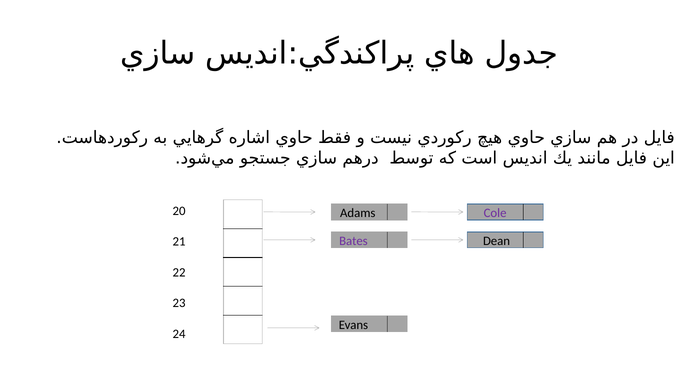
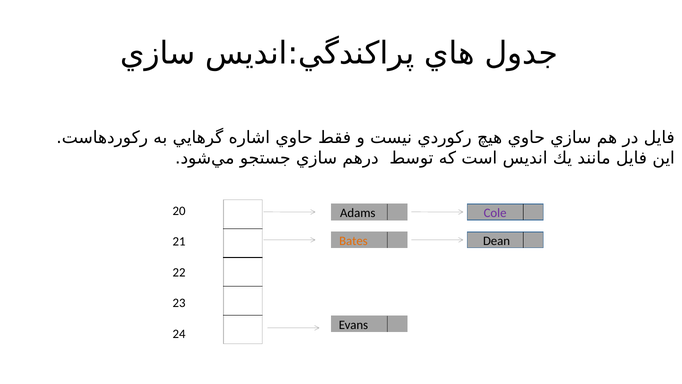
Bates colour: purple -> orange
